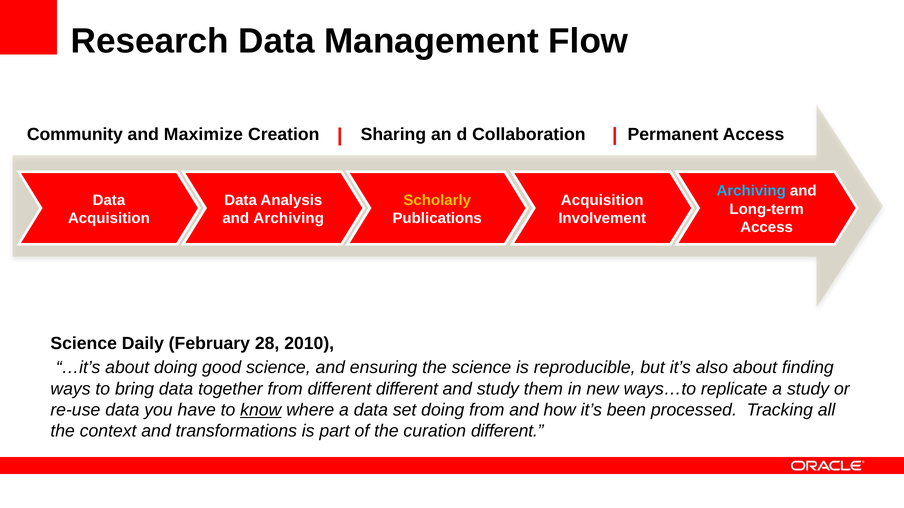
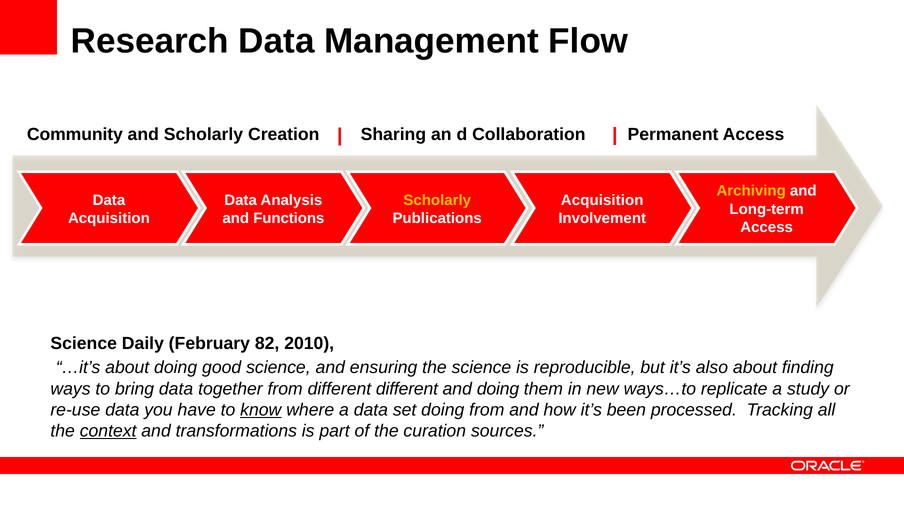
and Maximize: Maximize -> Scholarly
Archiving at (751, 191) colour: light blue -> yellow
and Archiving: Archiving -> Functions
28: 28 -> 82
and study: study -> doing
context underline: none -> present
curation different: different -> sources
